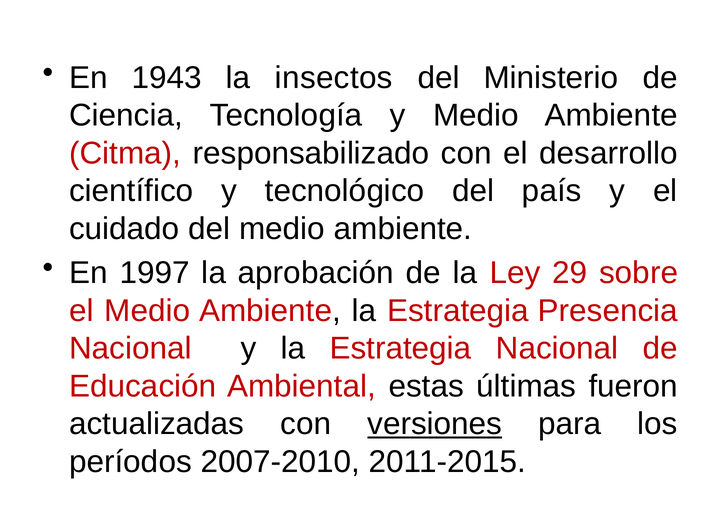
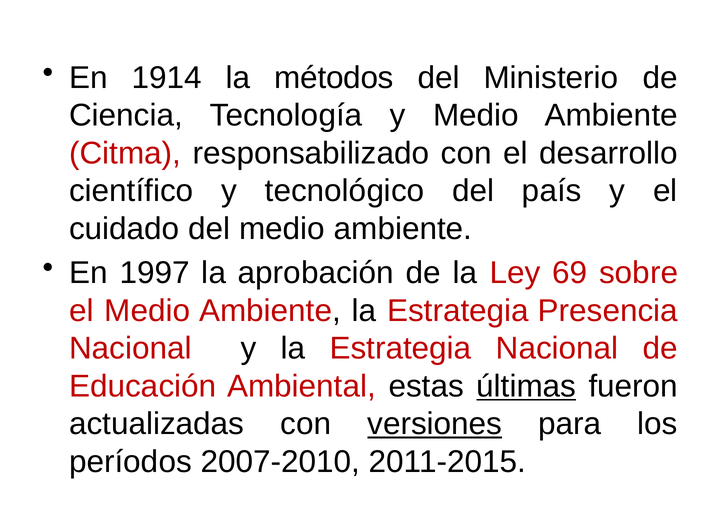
1943: 1943 -> 1914
insectos: insectos -> métodos
29: 29 -> 69
últimas underline: none -> present
